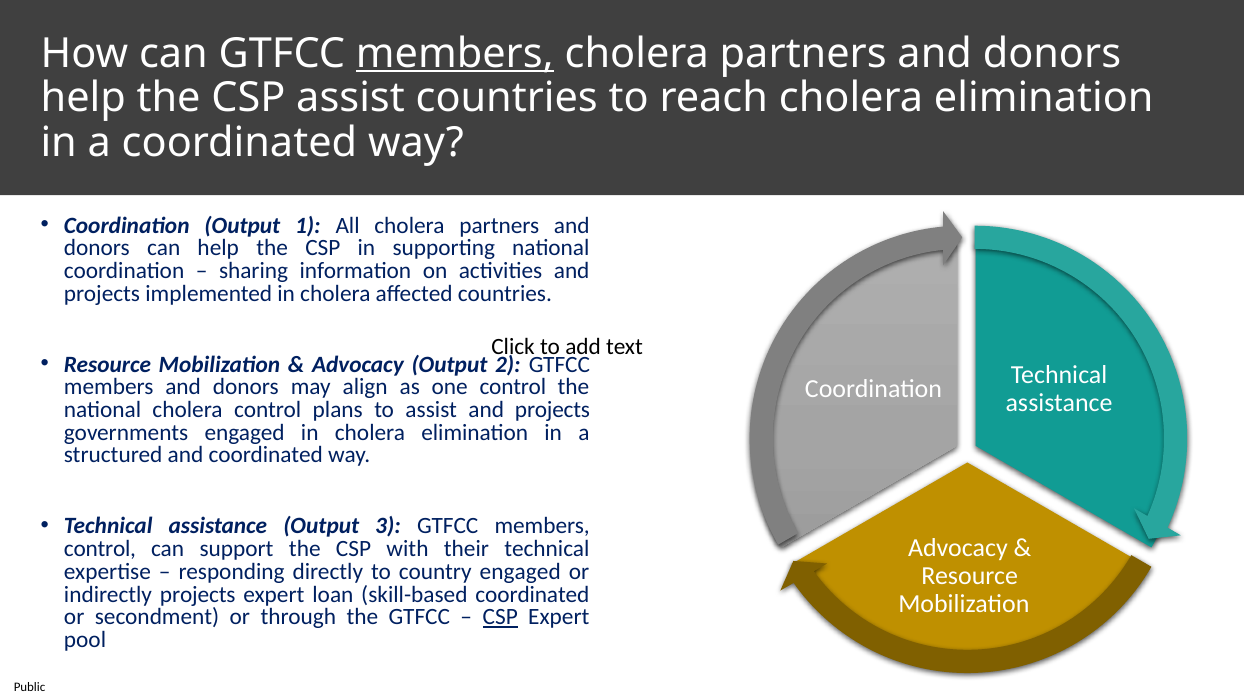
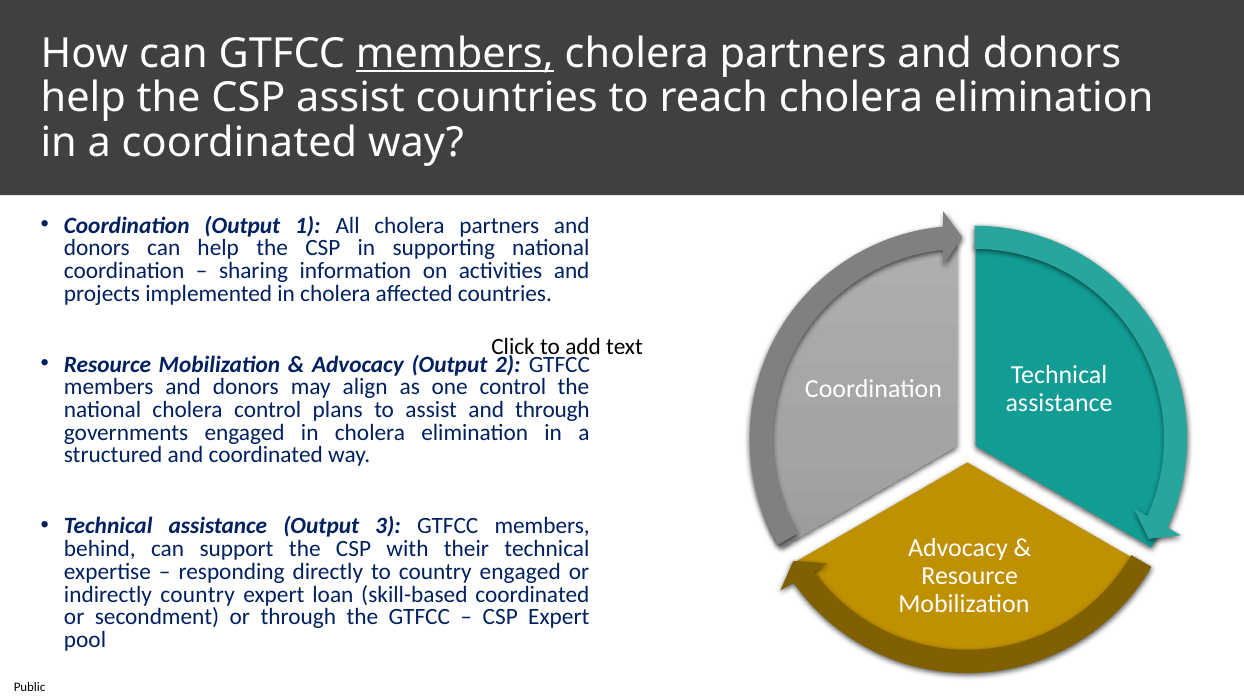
assist and projects: projects -> through
control at (100, 549): control -> behind
indirectly projects: projects -> country
CSP at (500, 617) underline: present -> none
